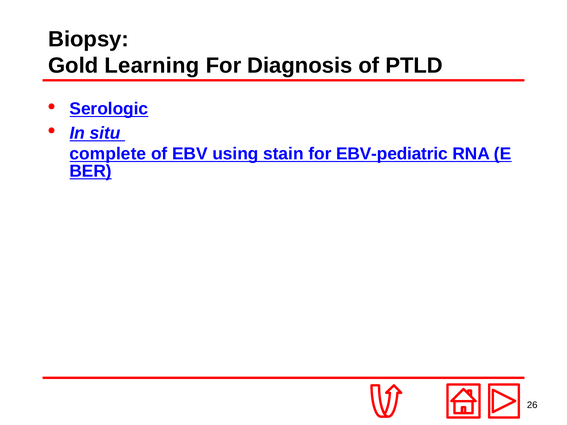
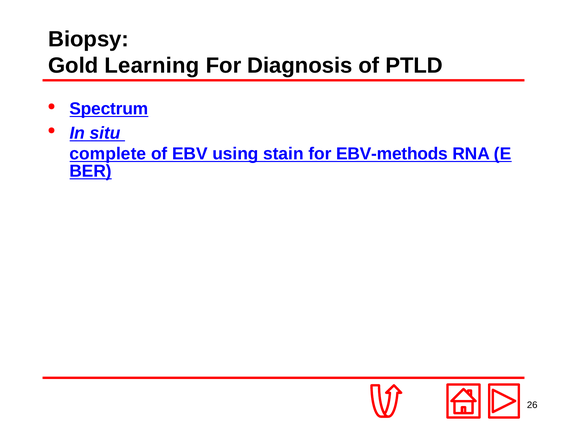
Serologic: Serologic -> Spectrum
EBV-pediatric: EBV-pediatric -> EBV-methods
